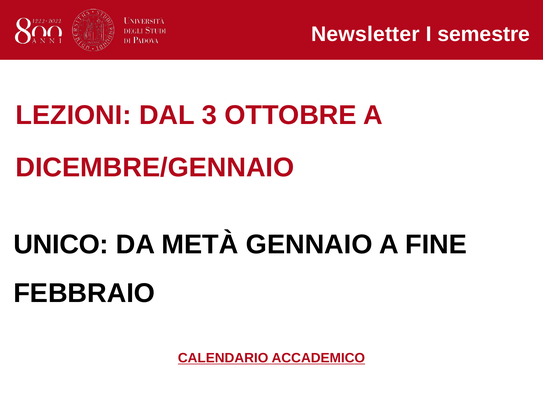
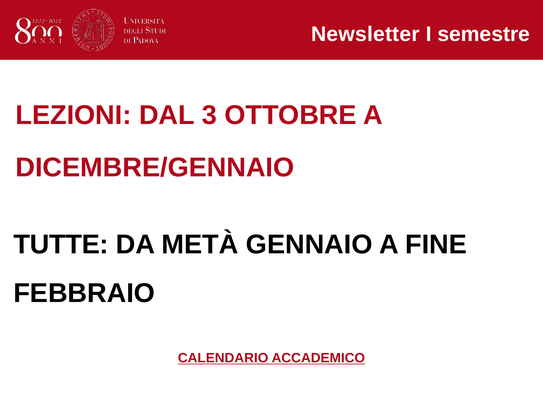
UNICO: UNICO -> TUTTE
